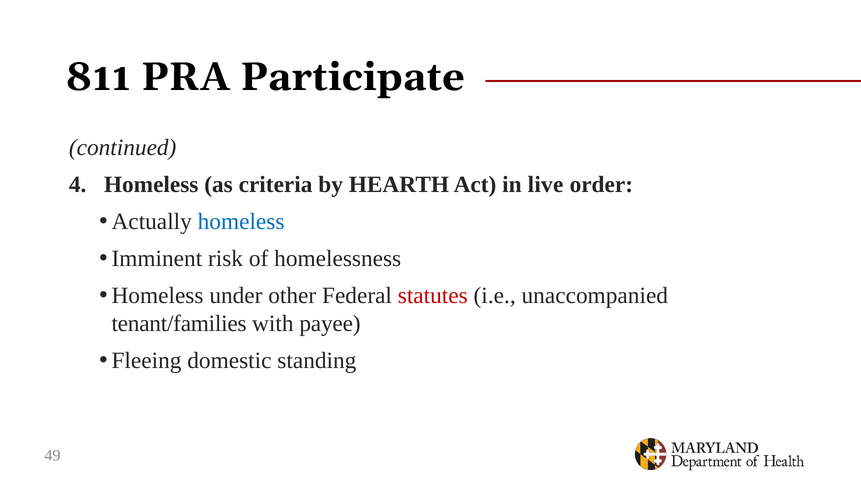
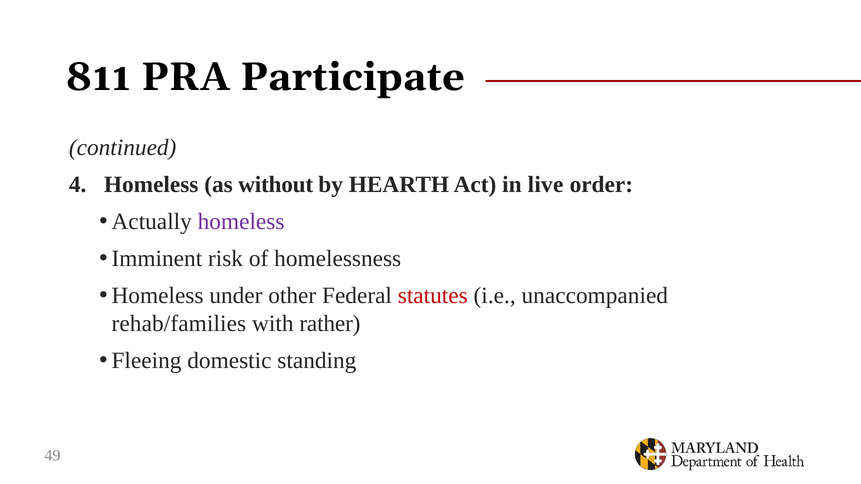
criteria: criteria -> without
homeless at (241, 222) colour: blue -> purple
tenant/families: tenant/families -> rehab/families
payee: payee -> rather
